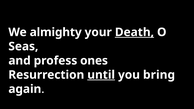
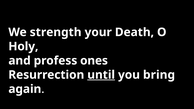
almighty: almighty -> strength
Death underline: present -> none
Seas: Seas -> Holy
